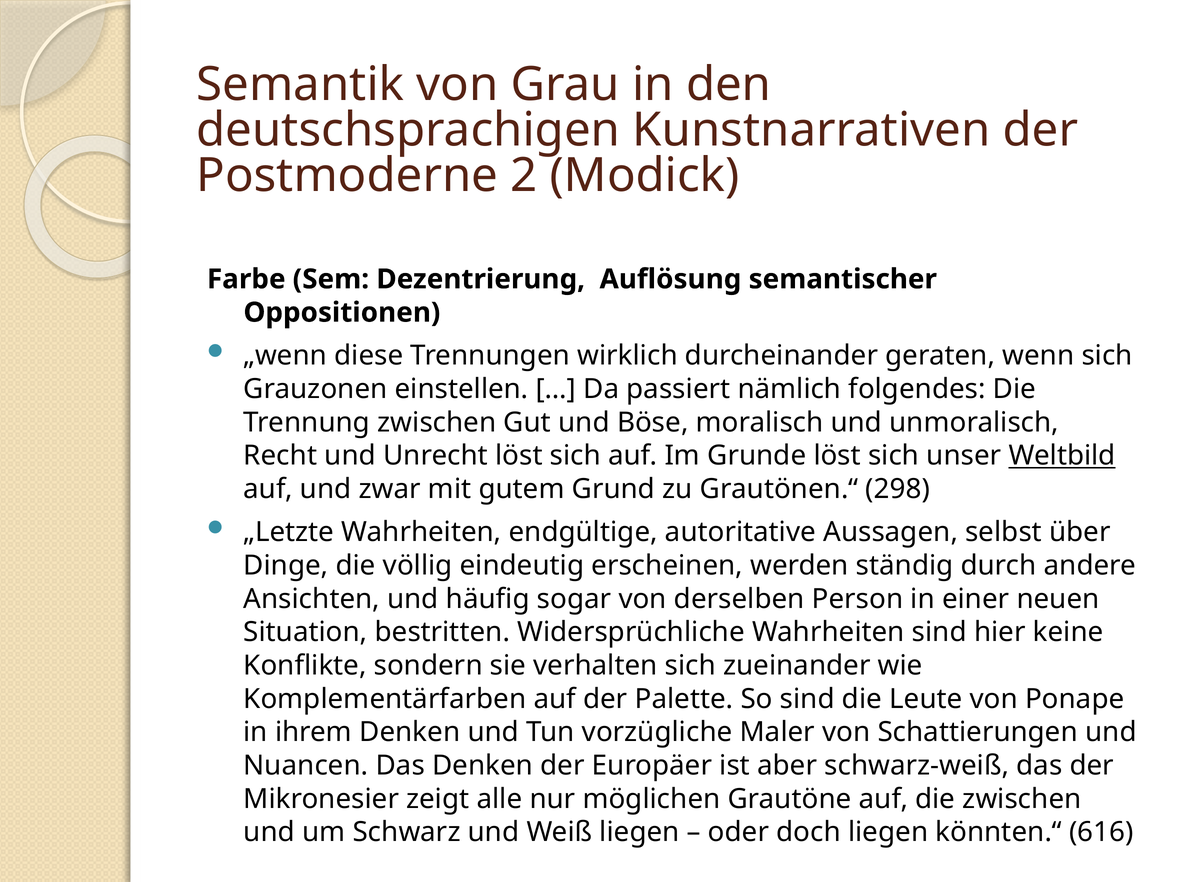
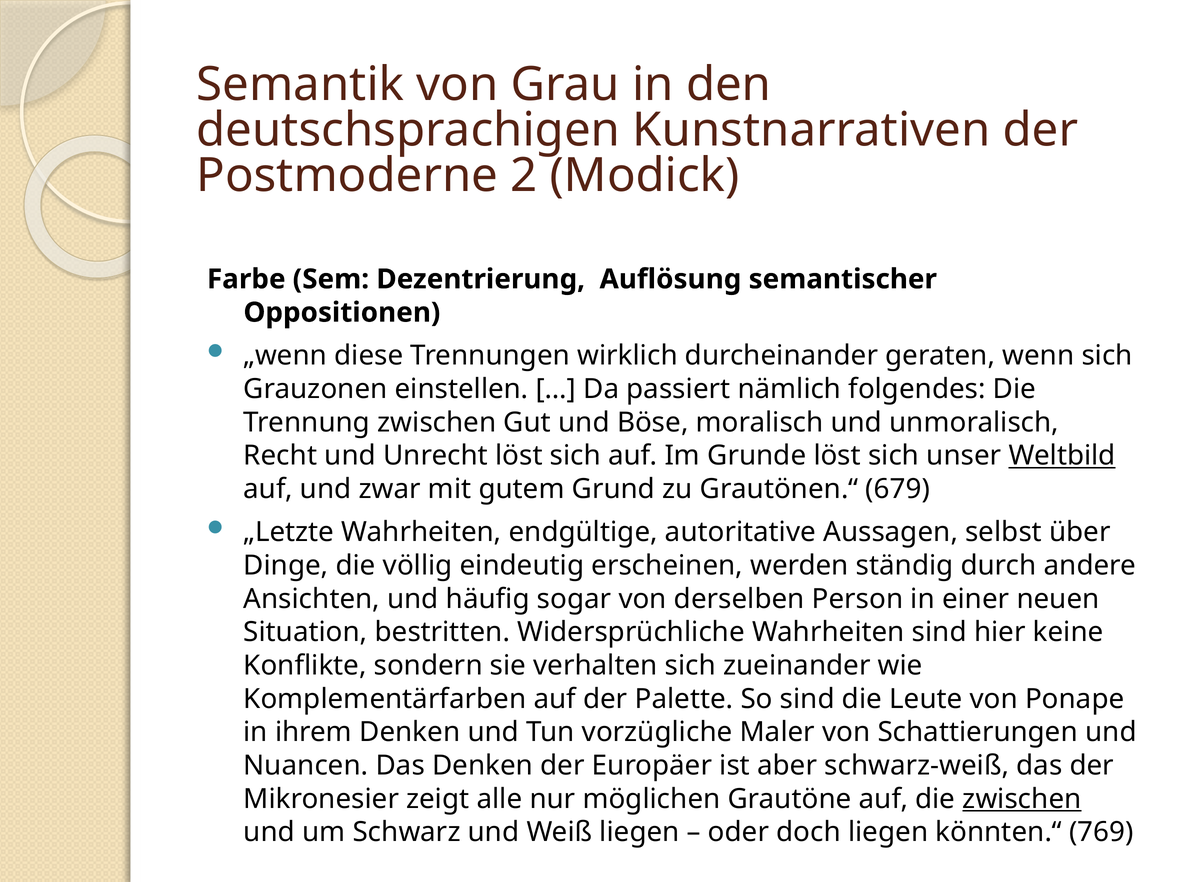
298: 298 -> 679
zwischen at (1022, 800) underline: none -> present
616: 616 -> 769
